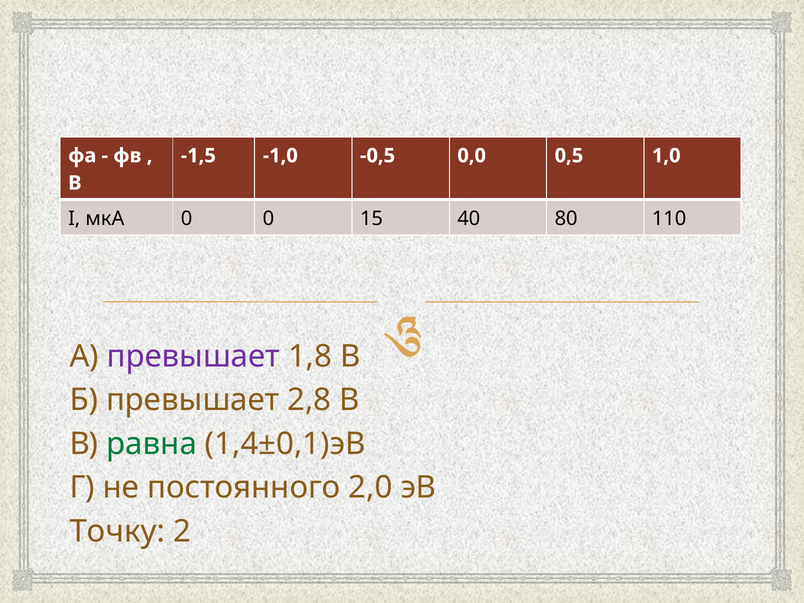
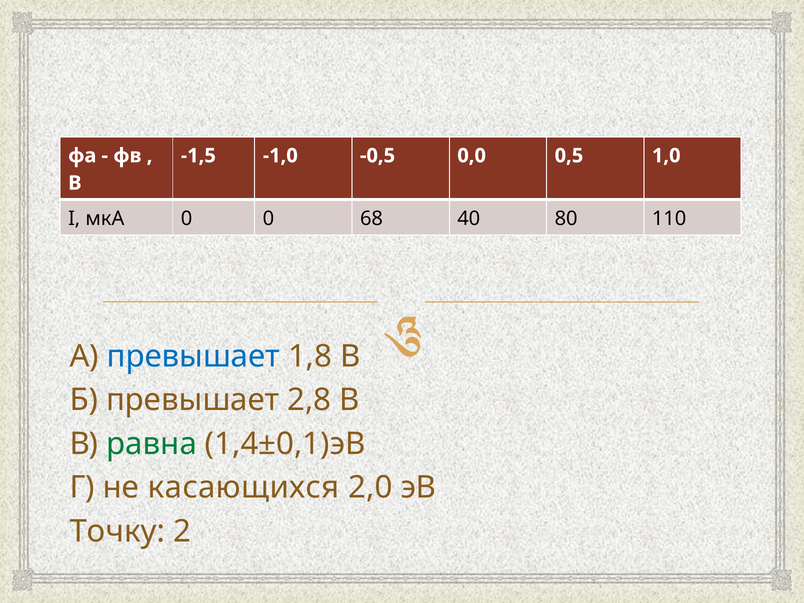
15: 15 -> 68
превышает at (193, 356) colour: purple -> blue
постоянного: постоянного -> касающихся
